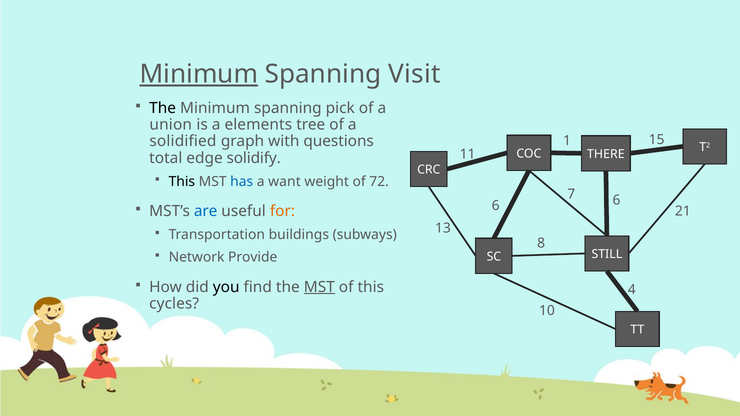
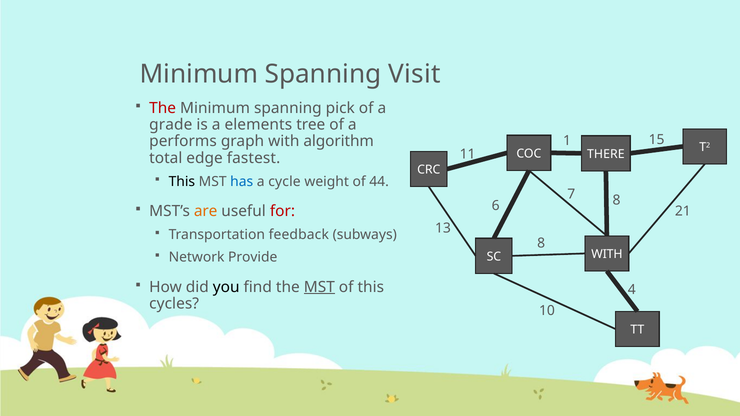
Minimum at (199, 74) underline: present -> none
The at (163, 108) colour: black -> red
union: union -> grade
solidified: solidified -> performs
questions: questions -> algorithm
solidify: solidify -> fastest
want: want -> cycle
72: 72 -> 44
6 6: 6 -> 8
are colour: blue -> orange
for colour: orange -> red
buildings: buildings -> feedback
SC STILL: STILL -> WITH
